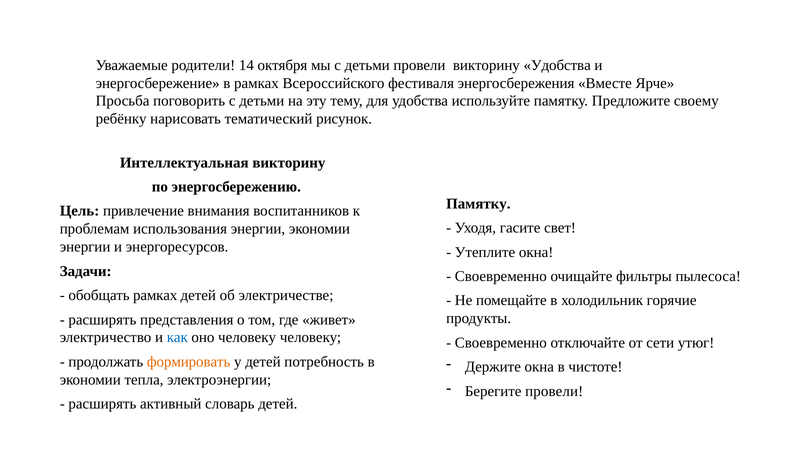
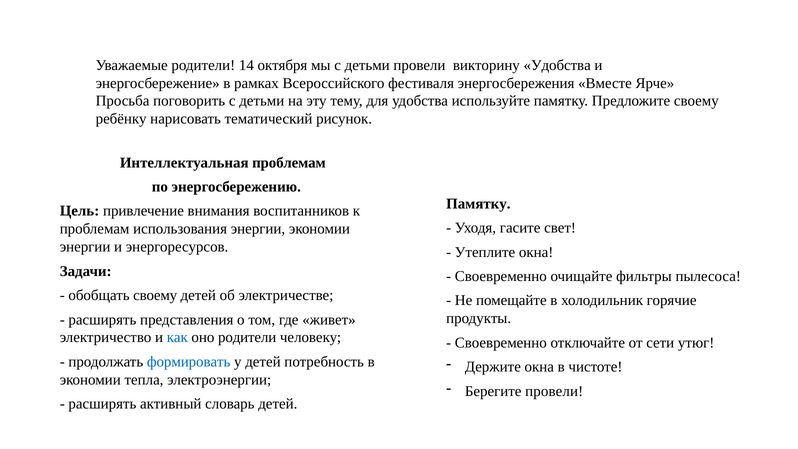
Интеллектуальная викторину: викторину -> проблемам
обобщать рамках: рамках -> своему
оно человеку: человеку -> родители
формировать colour: orange -> blue
